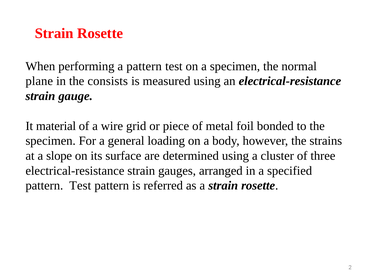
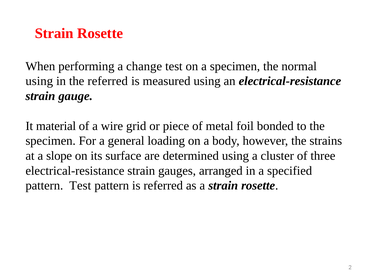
a pattern: pattern -> change
plane at (39, 81): plane -> using
the consists: consists -> referred
